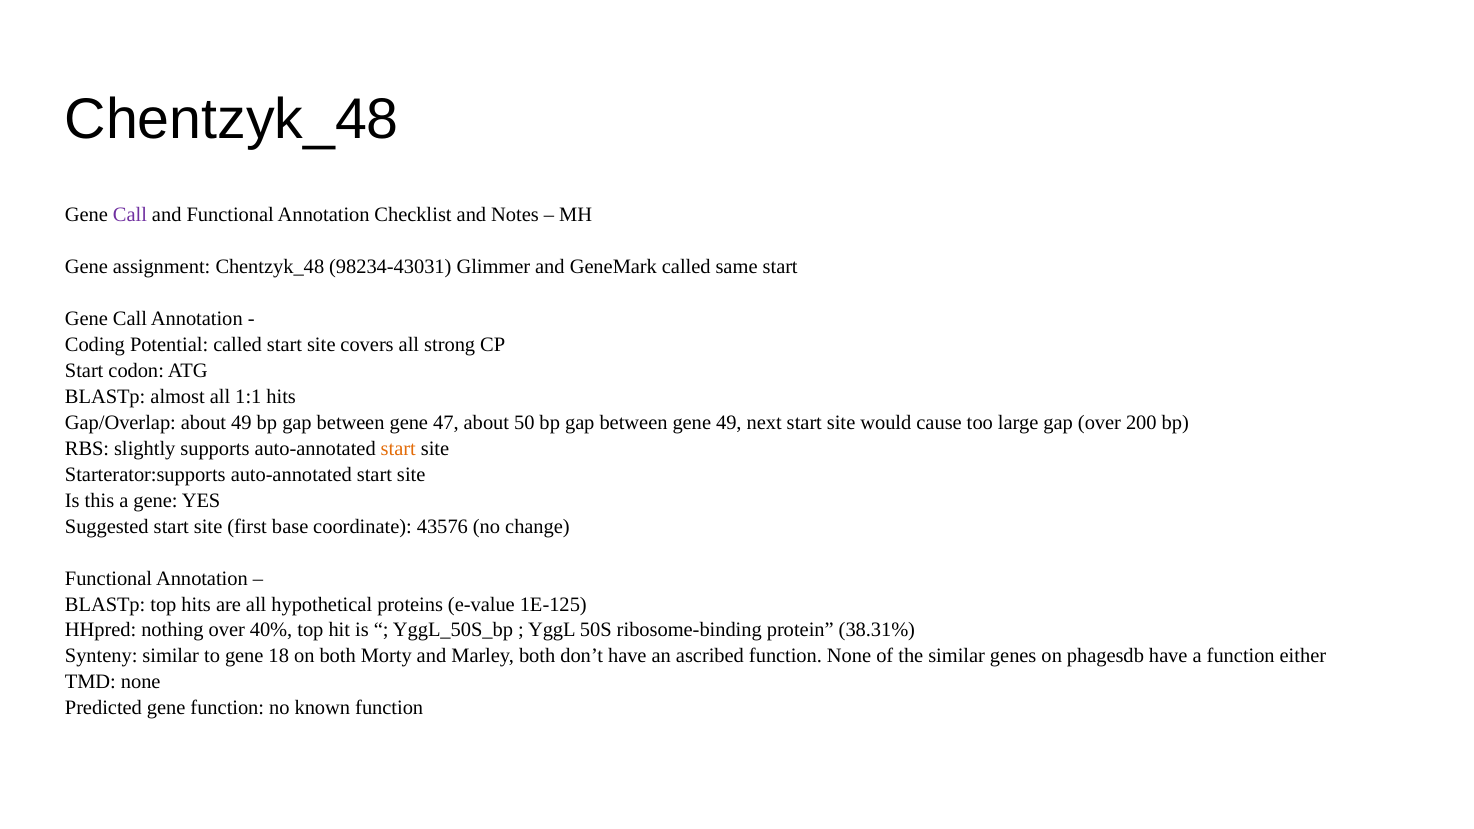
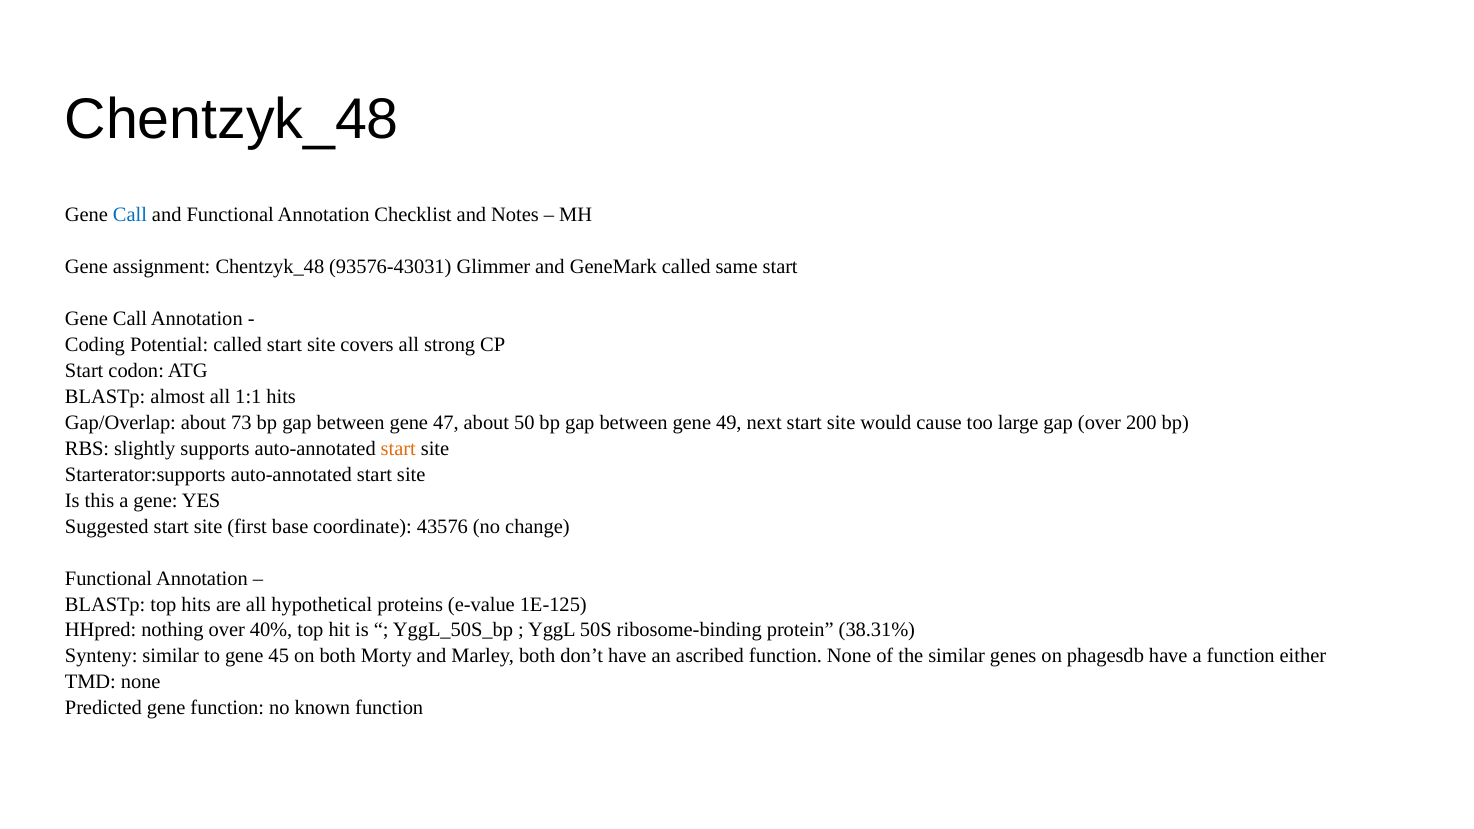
Call at (130, 215) colour: purple -> blue
98234-43031: 98234-43031 -> 93576-43031
about 49: 49 -> 73
18: 18 -> 45
